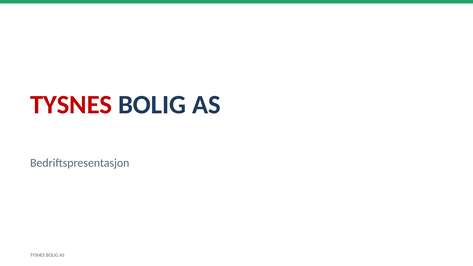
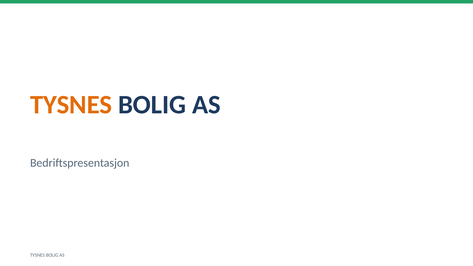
TYSNES at (71, 105) colour: red -> orange
